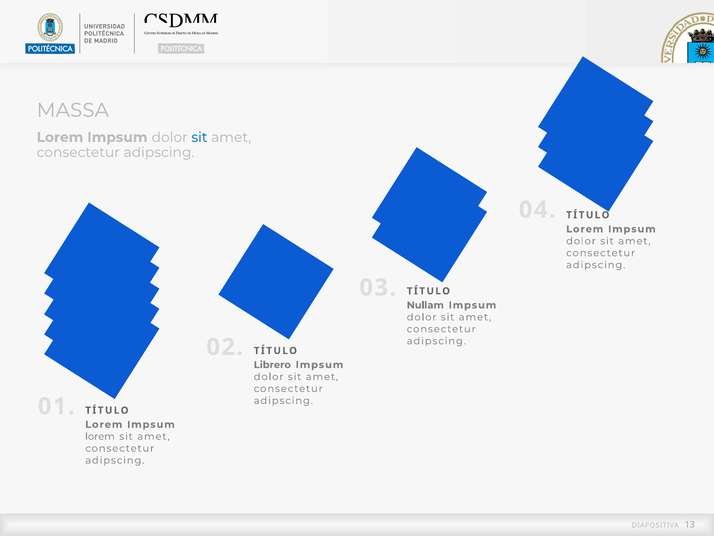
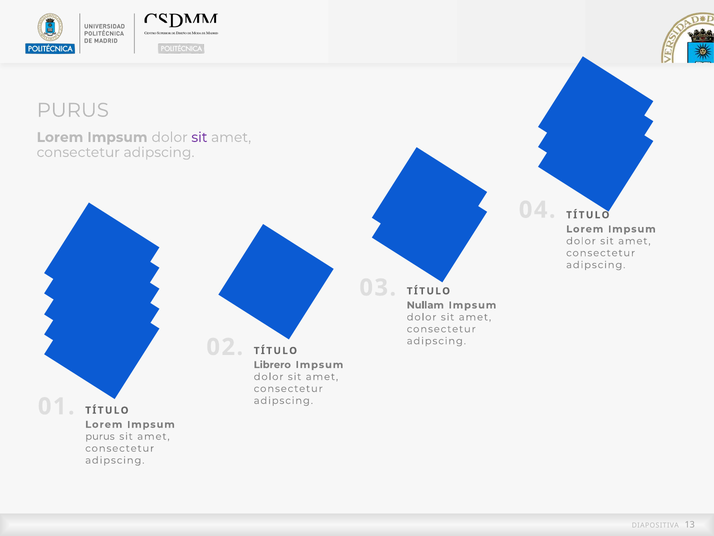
MASSA at (73, 110): MASSA -> PURUS
sit at (199, 137) colour: blue -> purple
lorem at (100, 436): lorem -> purus
